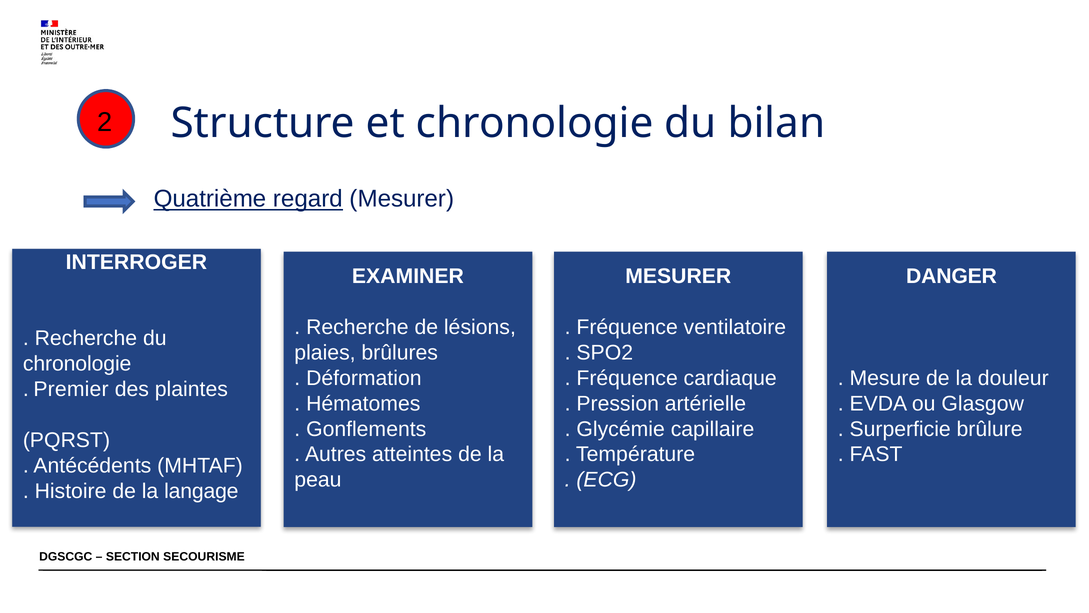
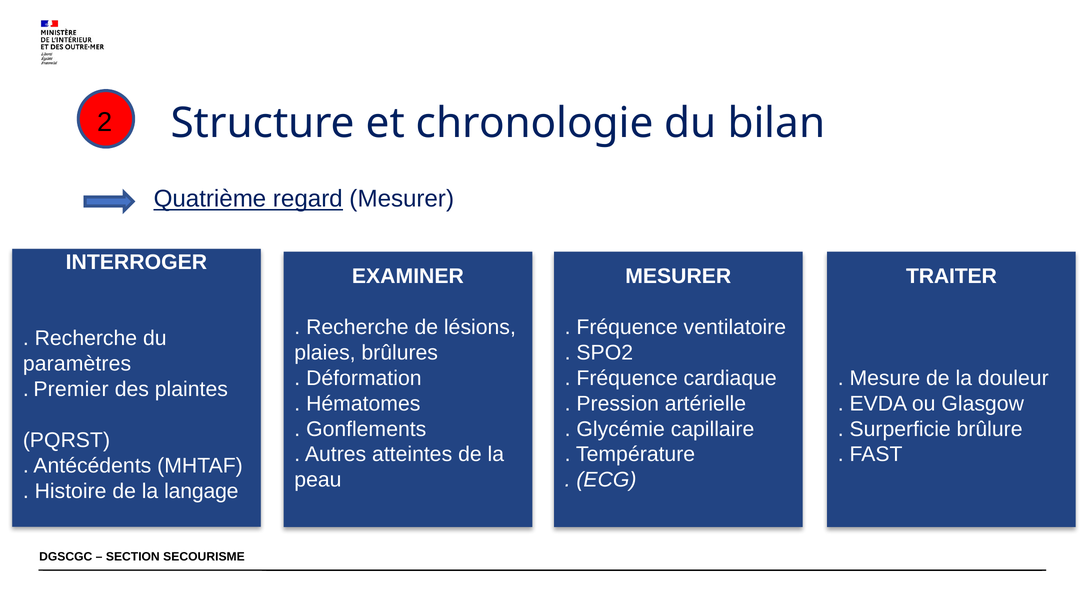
DANGER: DANGER -> TRAITER
chronologie at (77, 364): chronologie -> paramètres
